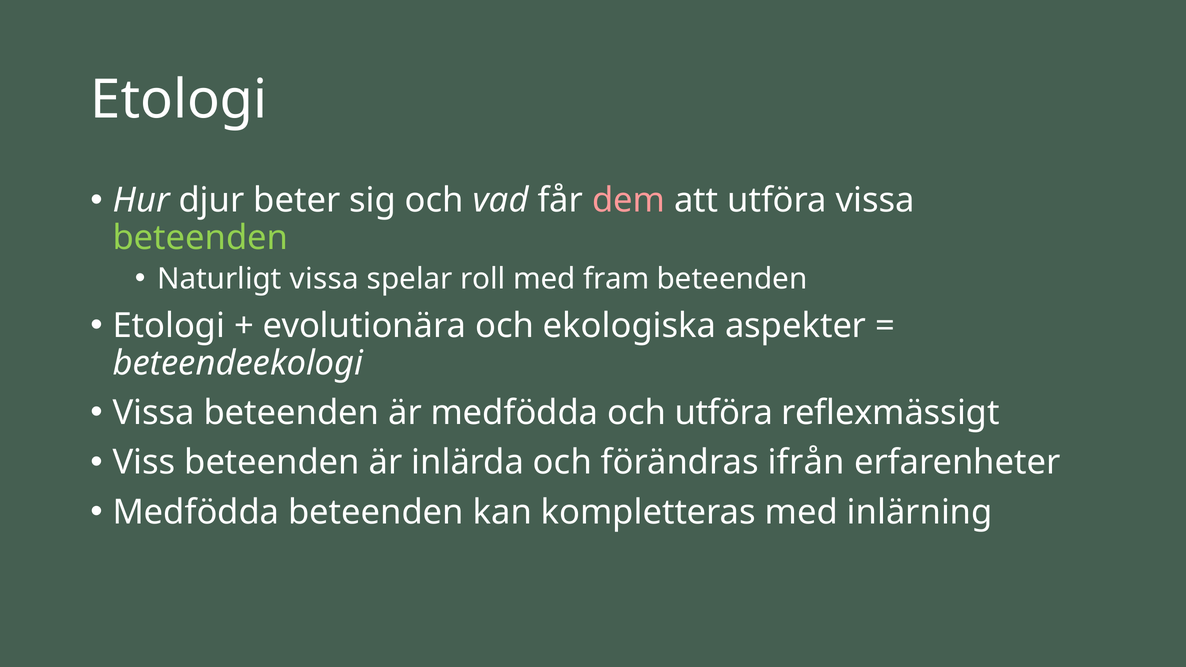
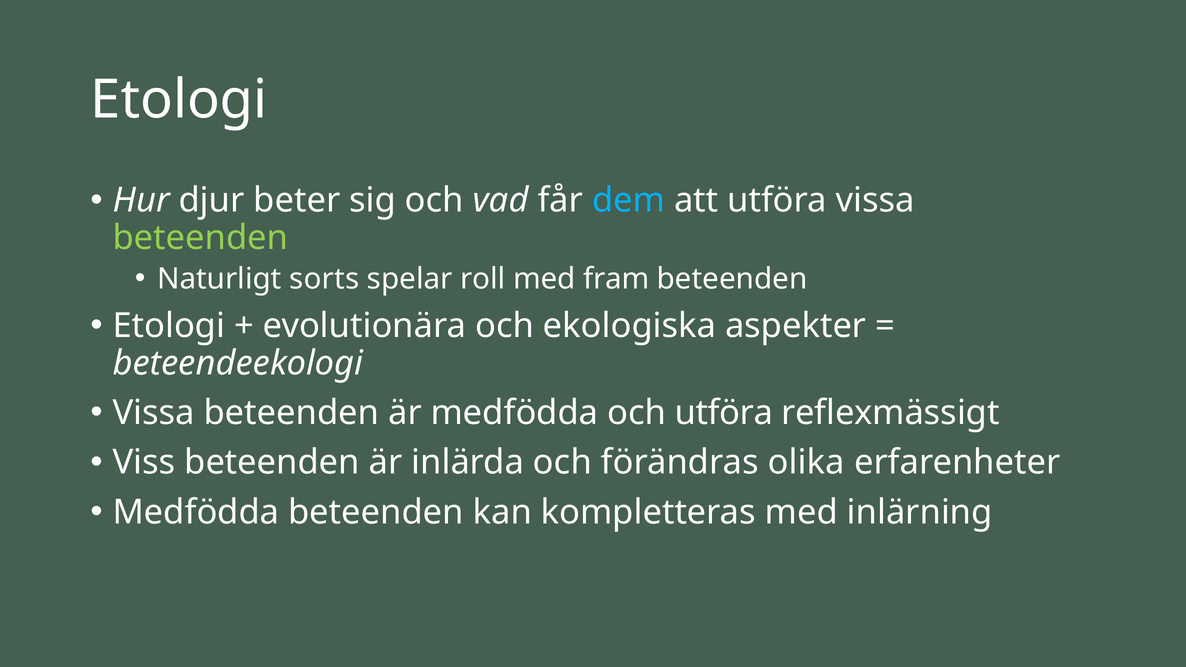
dem colour: pink -> light blue
Naturligt vissa: vissa -> sorts
ifrån: ifrån -> olika
